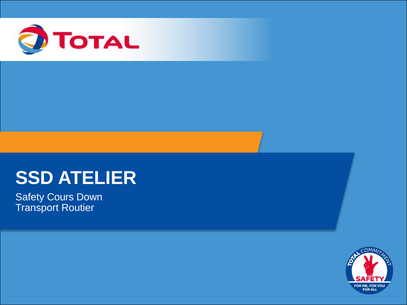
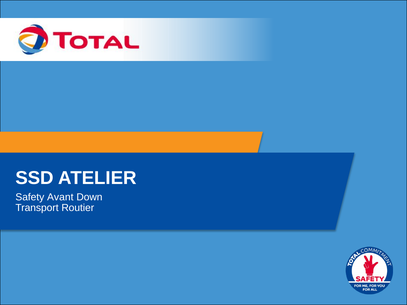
Cours: Cours -> Avant
